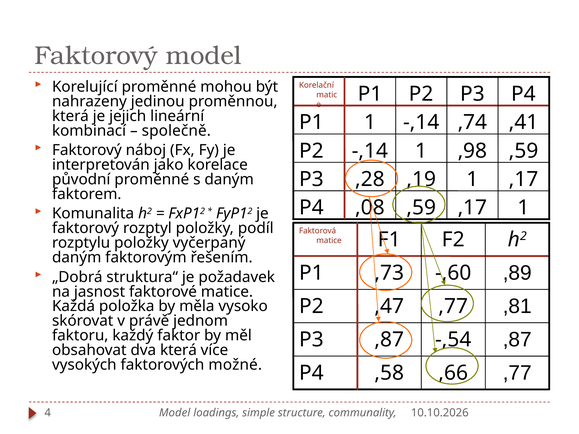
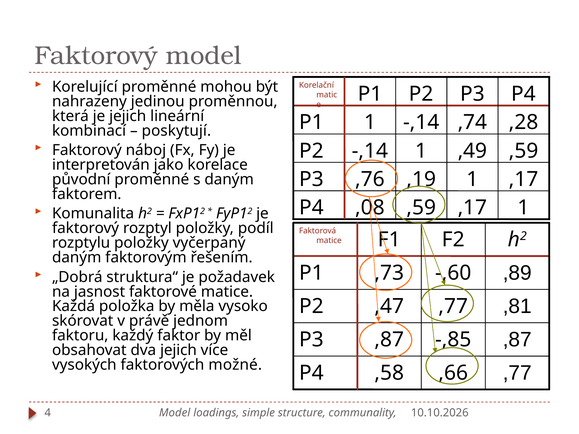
,41: ,41 -> ,28
společně: společně -> poskytují
,98: ,98 -> ,49
,28: ,28 -> ,76
-,54: -,54 -> -,85
dva která: která -> jejich
